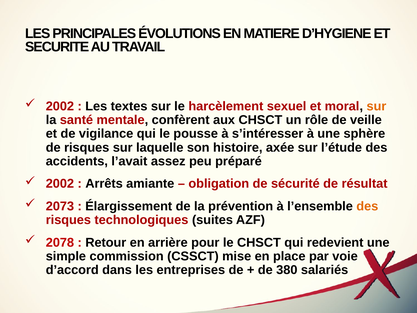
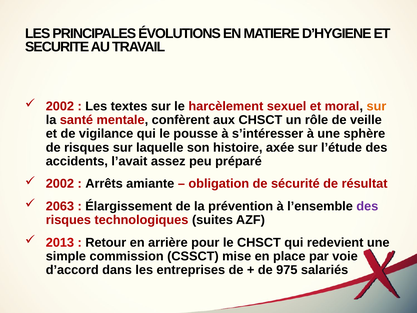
2073: 2073 -> 2063
des at (367, 206) colour: orange -> purple
2078: 2078 -> 2013
380: 380 -> 975
